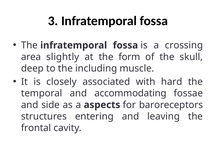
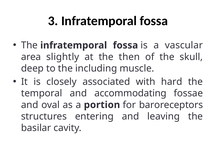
crossing: crossing -> vascular
form: form -> then
side: side -> oval
aspects: aspects -> portion
frontal: frontal -> basilar
